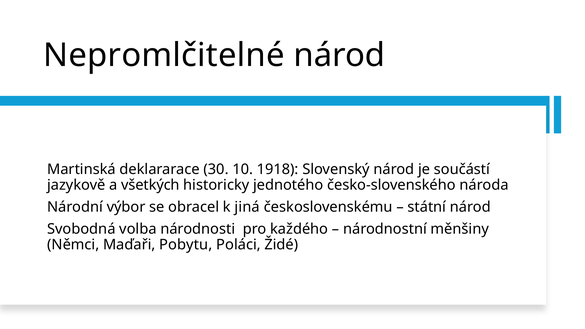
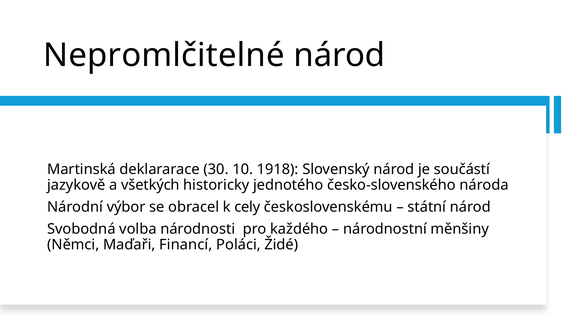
jiná: jiná -> cely
Pobytu: Pobytu -> Financí
